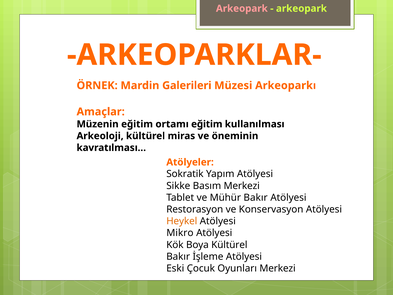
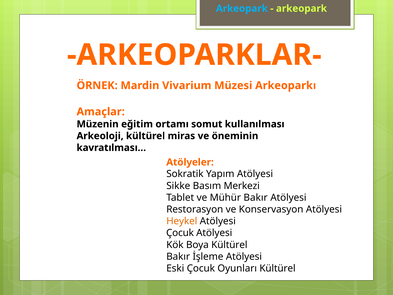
Arkeopark at (242, 9) colour: pink -> light blue
Galerileri: Galerileri -> Vivarium
ortamı eğitim: eğitim -> somut
Mikro at (180, 233): Mikro -> Çocuk
Oyunları Merkezi: Merkezi -> Kültürel
